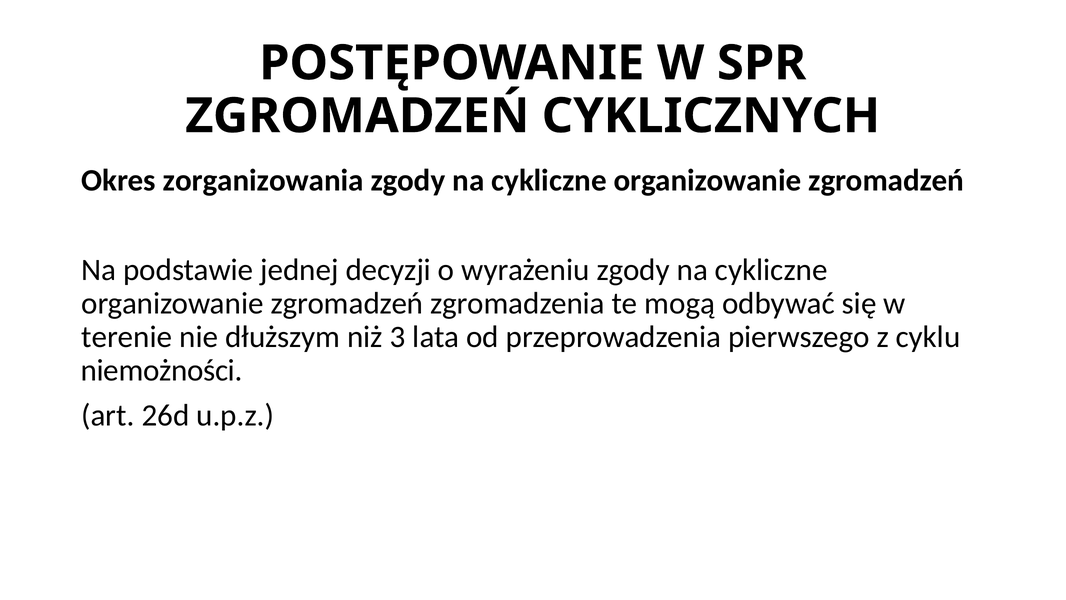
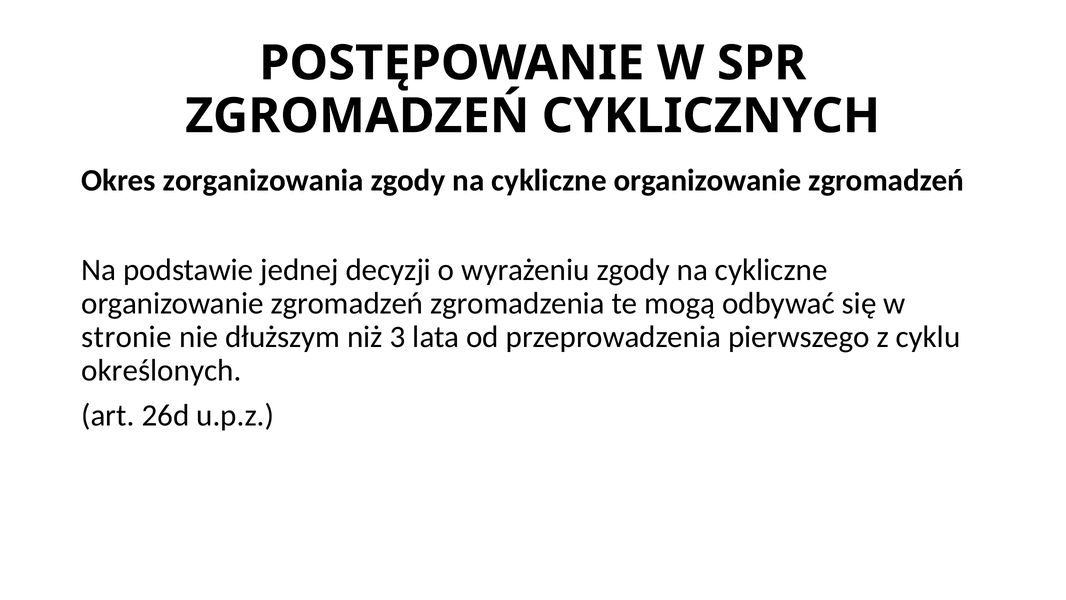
terenie: terenie -> stronie
niemożności: niemożności -> określonych
